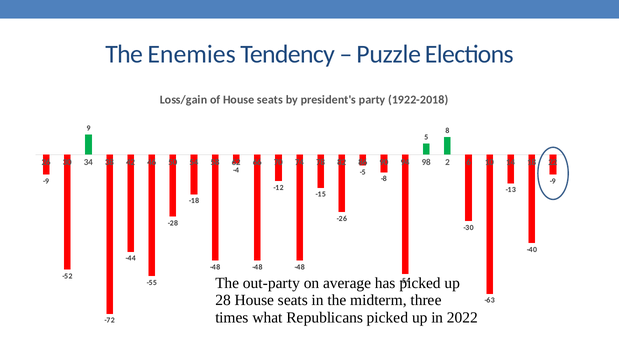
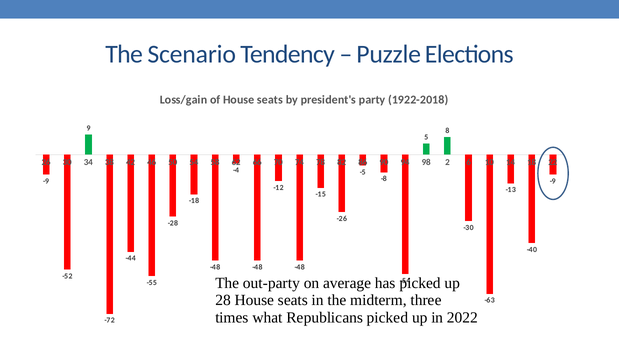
Enemies: Enemies -> Scenario
